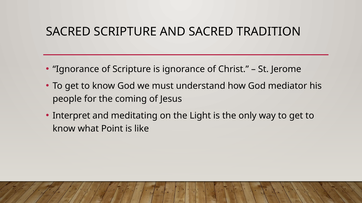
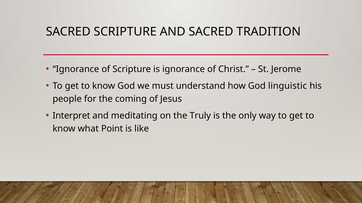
mediator: mediator -> linguistic
Light: Light -> Truly
